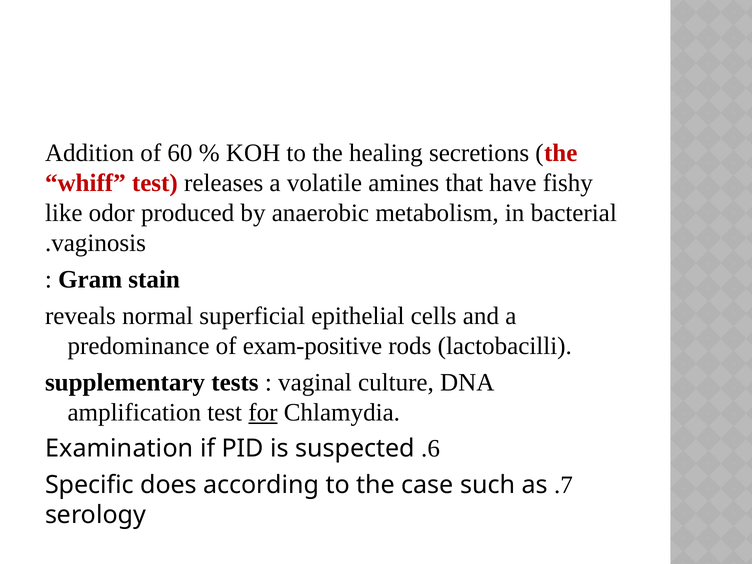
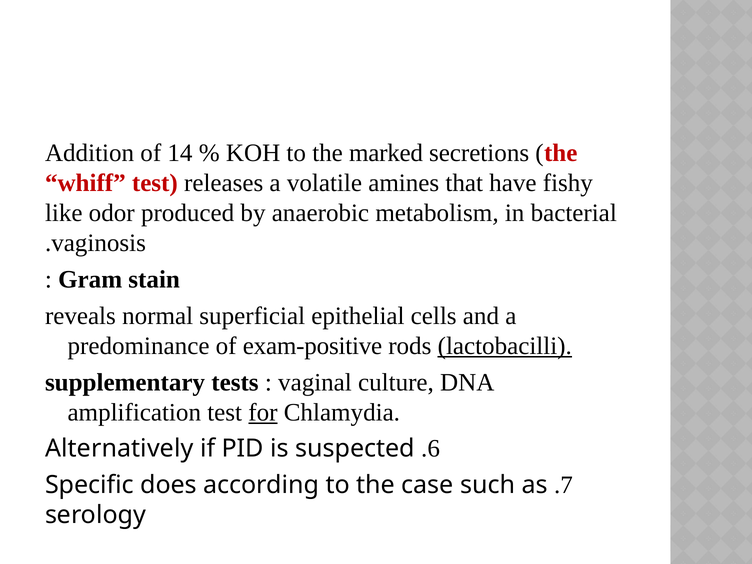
60: 60 -> 14
healing: healing -> marked
lactobacilli underline: none -> present
Examination: Examination -> Alternatively
